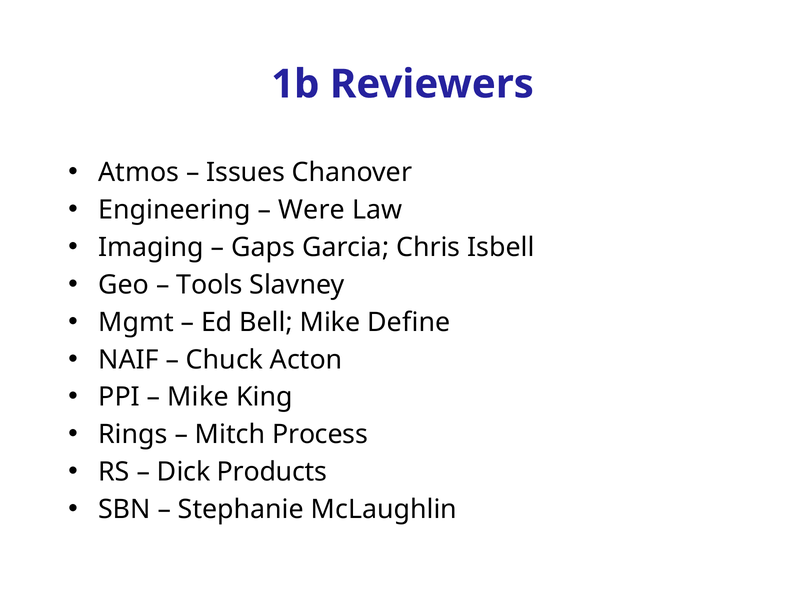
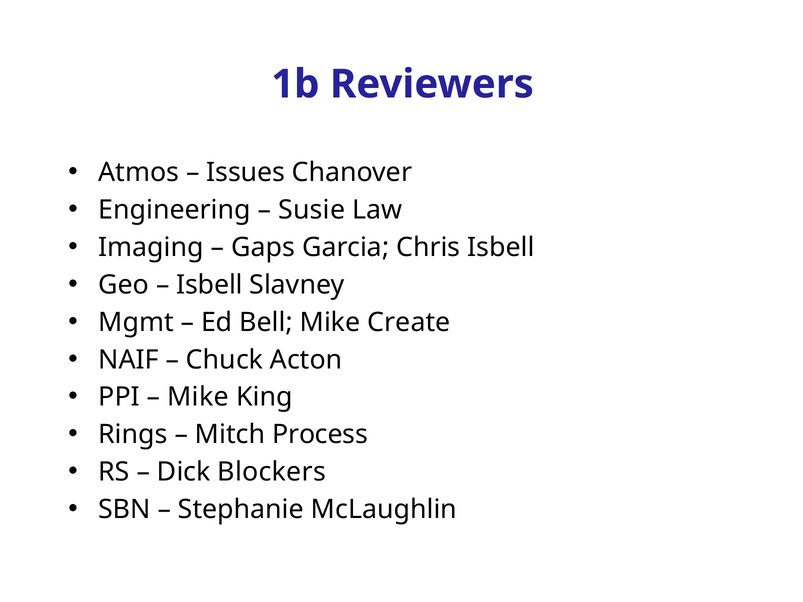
Were: Were -> Susie
Tools at (210, 285): Tools -> Isbell
Define: Define -> Create
Products: Products -> Blockers
